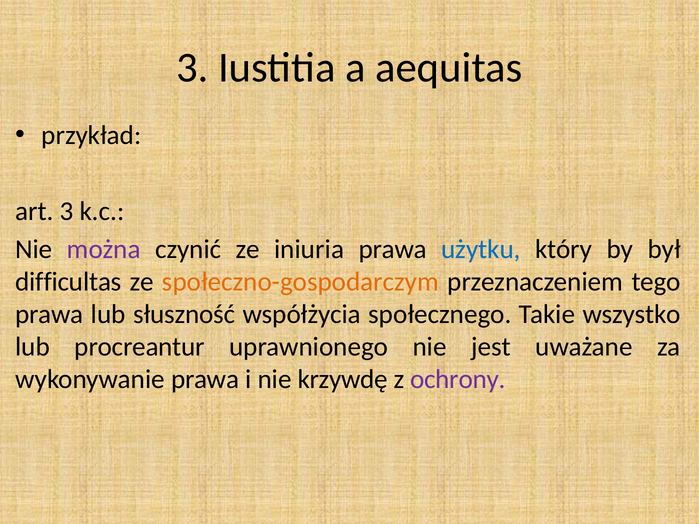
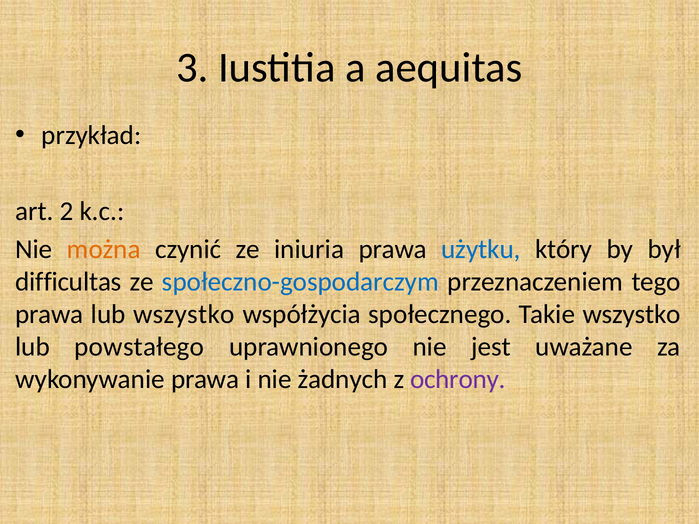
art 3: 3 -> 2
można colour: purple -> orange
społeczno-gospodarczym colour: orange -> blue
lub słuszność: słuszność -> wszystko
procreantur: procreantur -> powstałego
krzywdę: krzywdę -> żadnych
